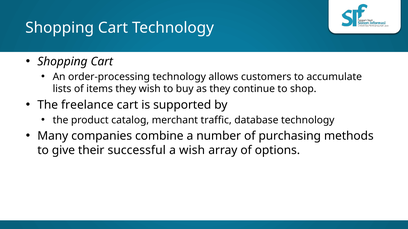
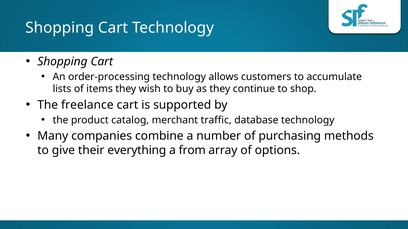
successful: successful -> everything
a wish: wish -> from
